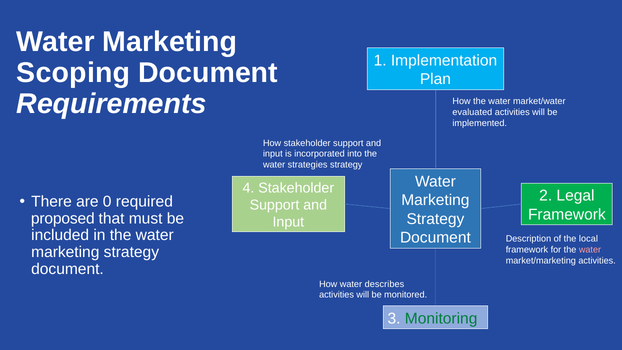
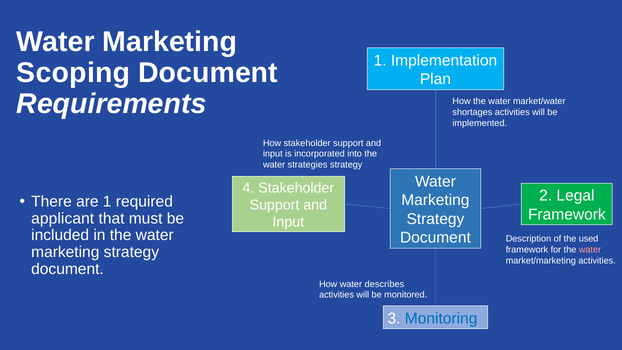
evaluated: evaluated -> shortages
are 0: 0 -> 1
proposed: proposed -> applicant
local: local -> used
Monitoring colour: green -> blue
